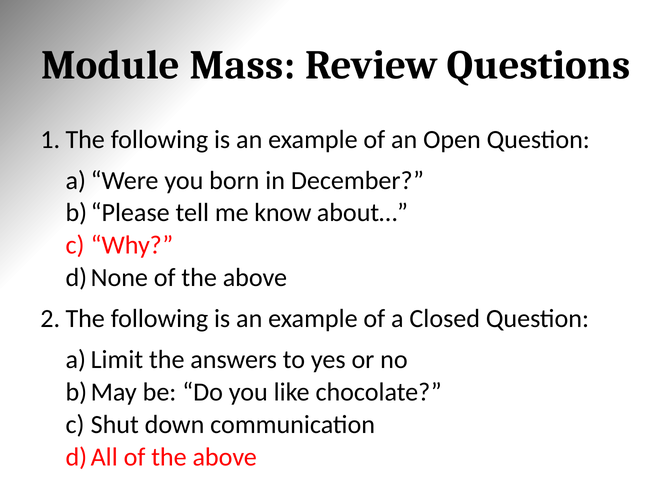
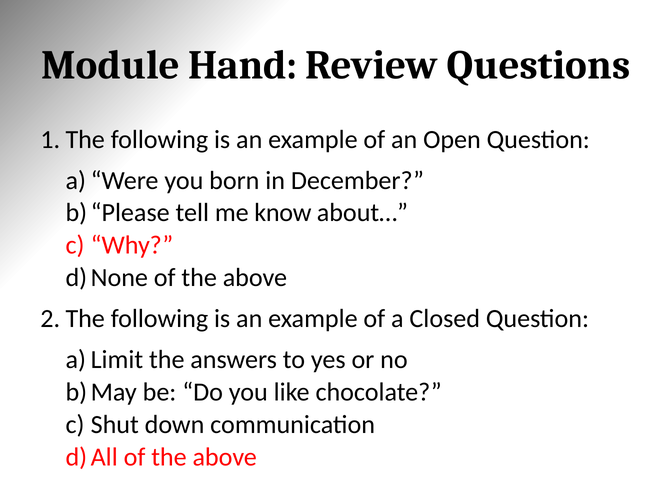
Mass: Mass -> Hand
